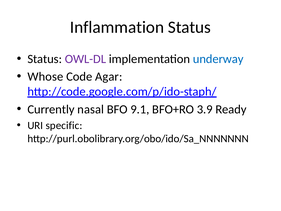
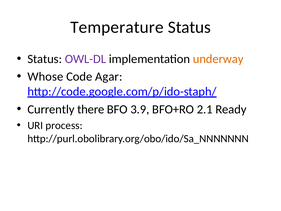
Inflammation: Inflammation -> Temperature
underway colour: blue -> orange
nasal: nasal -> there
9.1: 9.1 -> 3.9
3.9: 3.9 -> 2.1
specific: specific -> process
